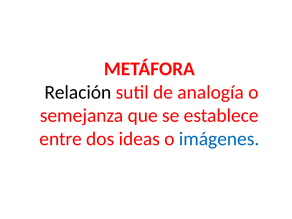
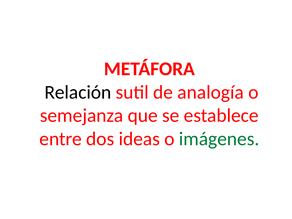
imágenes colour: blue -> green
